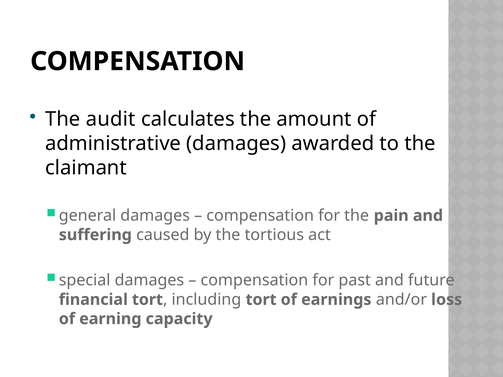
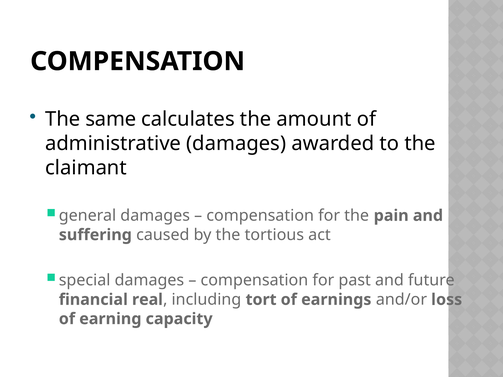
audit: audit -> same
financial tort: tort -> real
